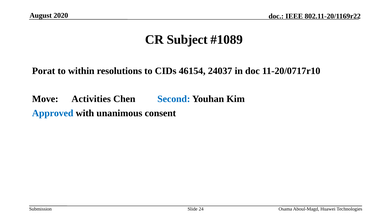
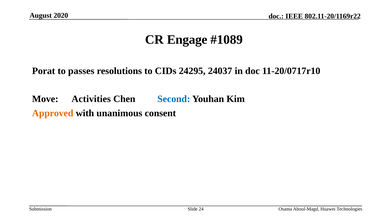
Subject: Subject -> Engage
within: within -> passes
46154: 46154 -> 24295
Approved colour: blue -> orange
